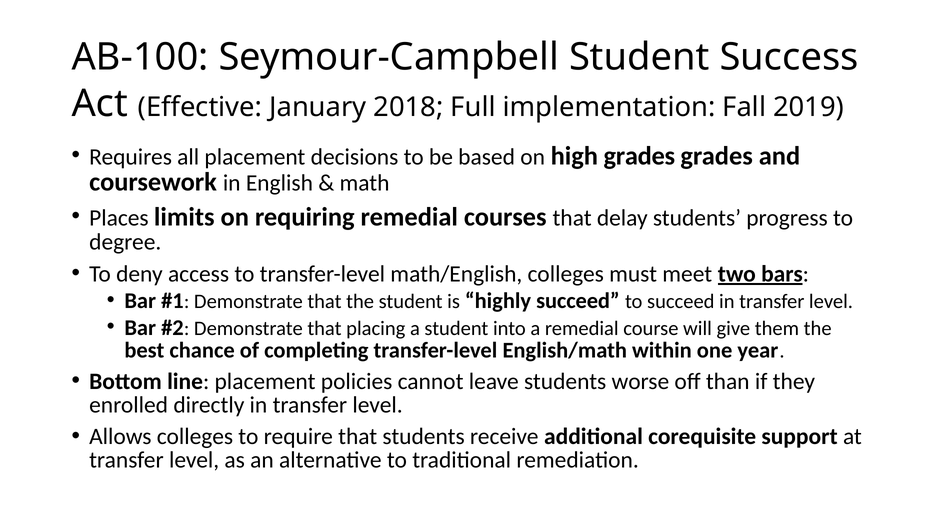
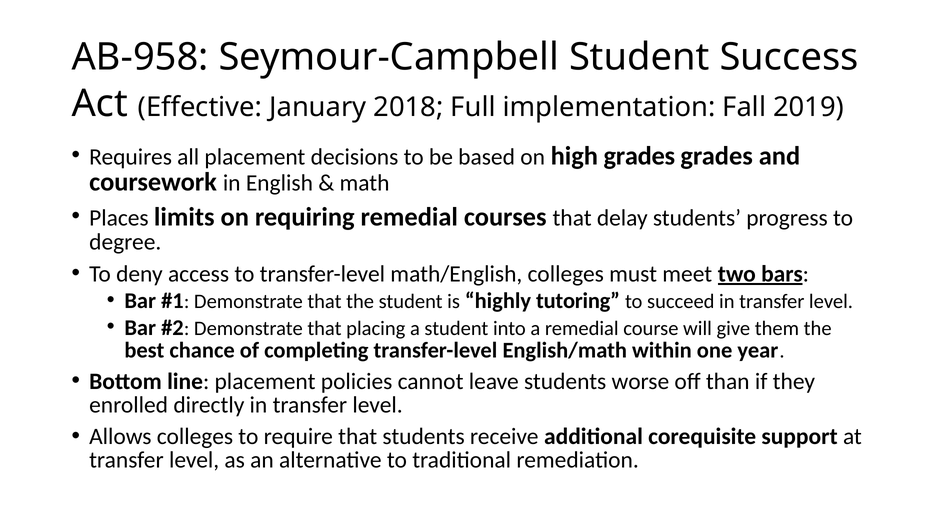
AB-100: AB-100 -> AB-958
highly succeed: succeed -> tutoring
